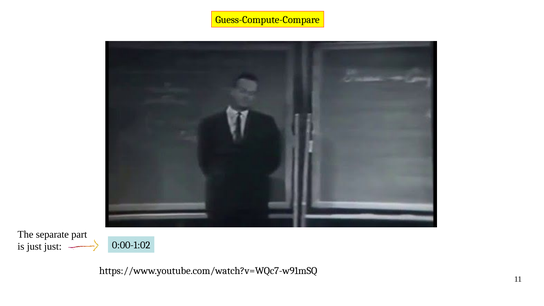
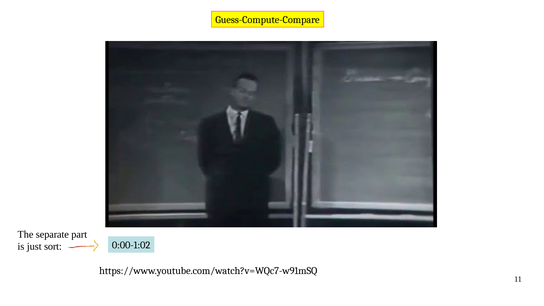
just just: just -> sort
